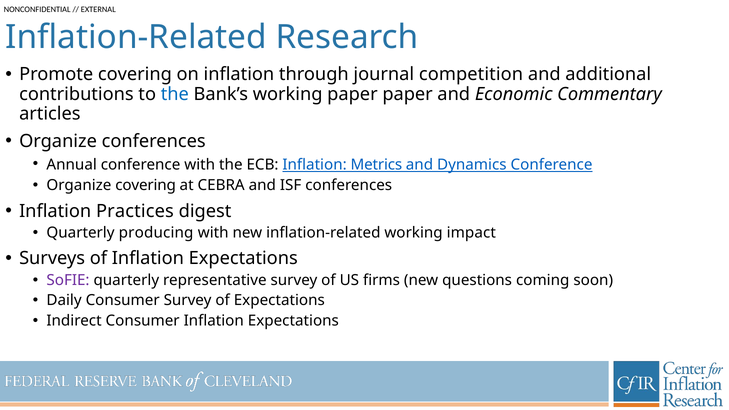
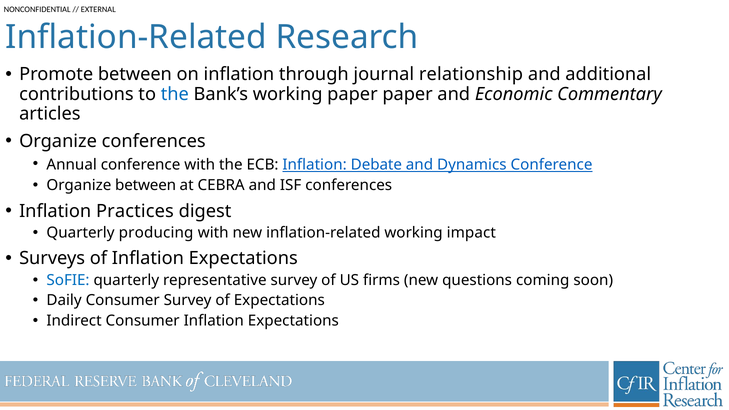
Promote covering: covering -> between
competition: competition -> relationship
Metrics: Metrics -> Debate
Organize covering: covering -> between
SoFIE colour: purple -> blue
